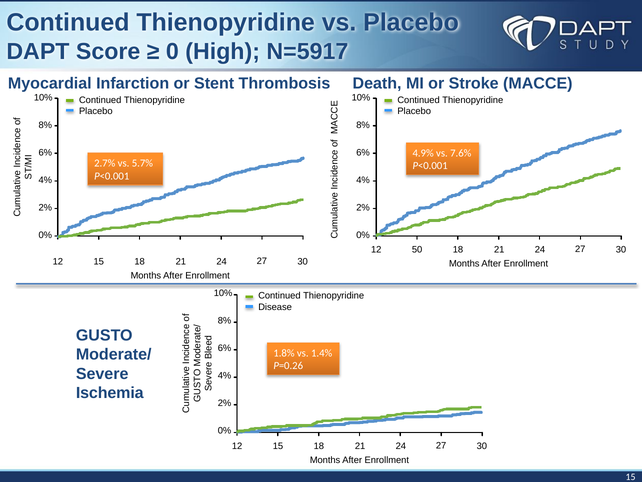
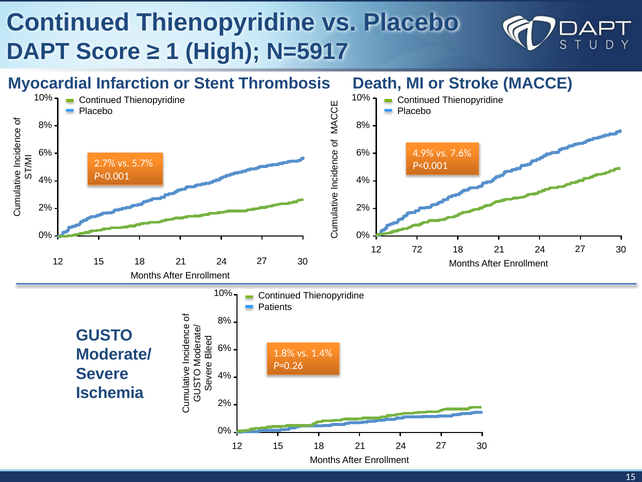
0: 0 -> 1
50: 50 -> 72
Disease: Disease -> Patients
